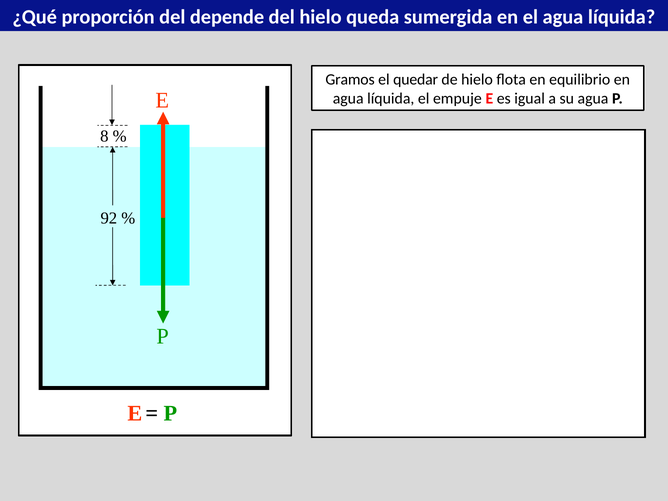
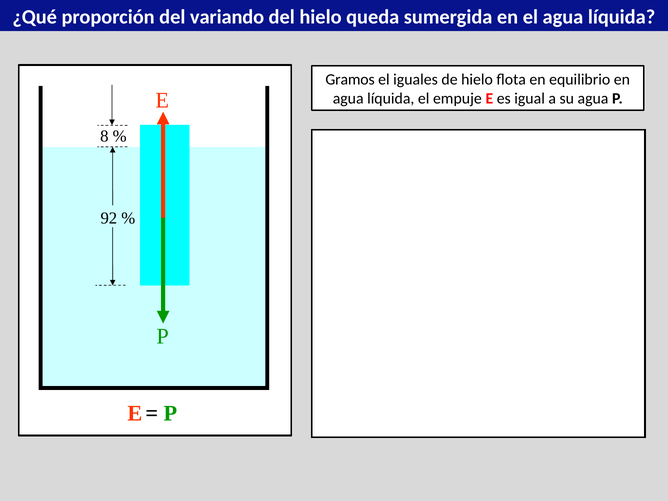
depende: depende -> variando
quedar: quedar -> iguales
